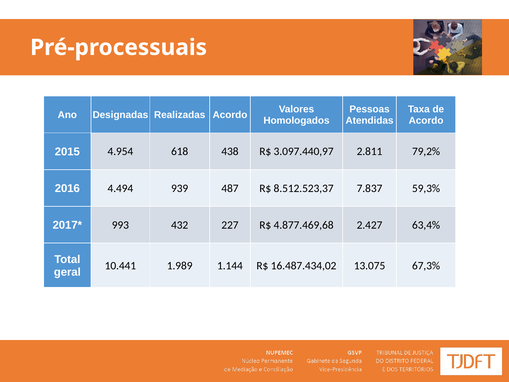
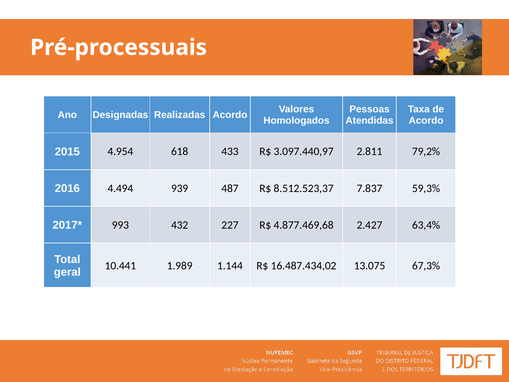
438: 438 -> 433
